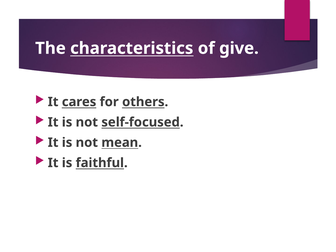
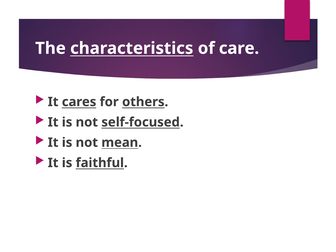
give: give -> care
